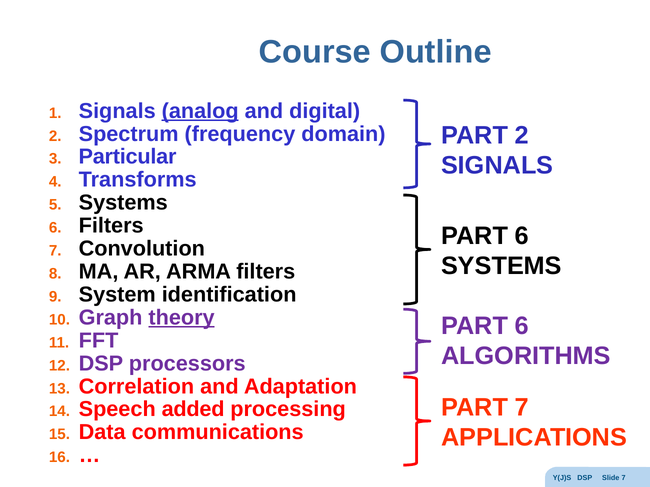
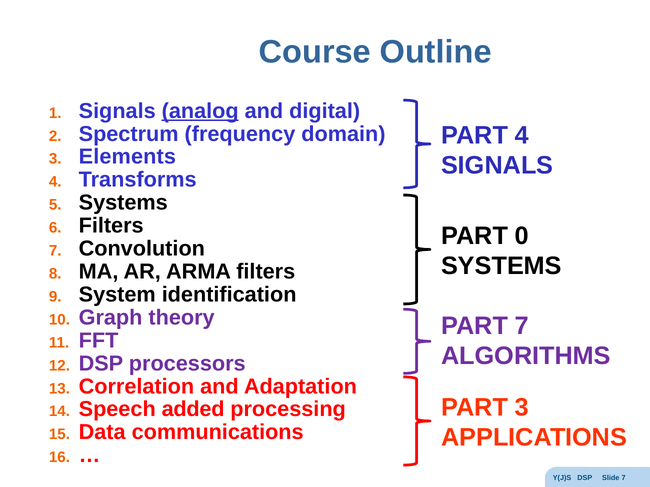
PART 2: 2 -> 4
Particular: Particular -> Elements
6 at (522, 236): 6 -> 0
theory underline: present -> none
6 at (522, 326): 6 -> 7
PART 7: 7 -> 3
